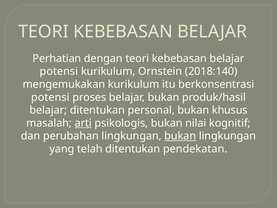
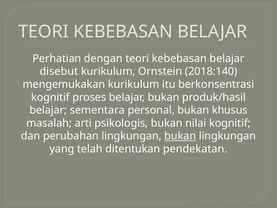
potensi at (59, 71): potensi -> disebut
potensi at (50, 97): potensi -> kognitif
belajar ditentukan: ditentukan -> sementara
arti underline: present -> none
